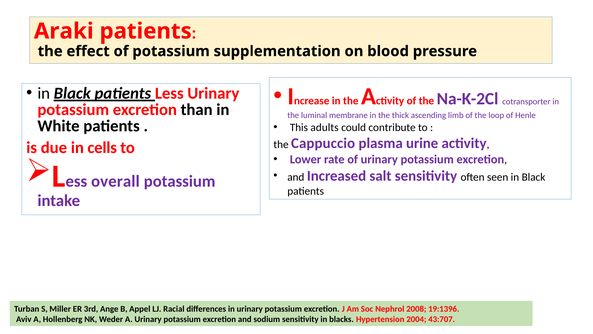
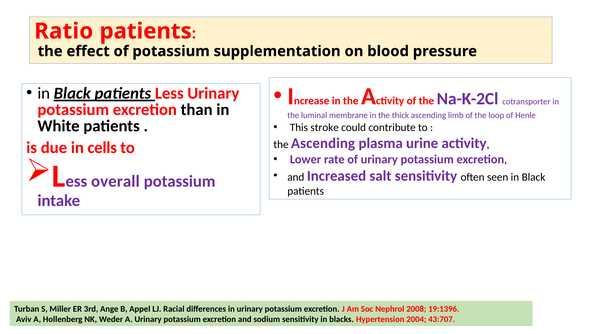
Araki: Araki -> Ratio
adults: adults -> stroke
the Cappuccio: Cappuccio -> Ascending
